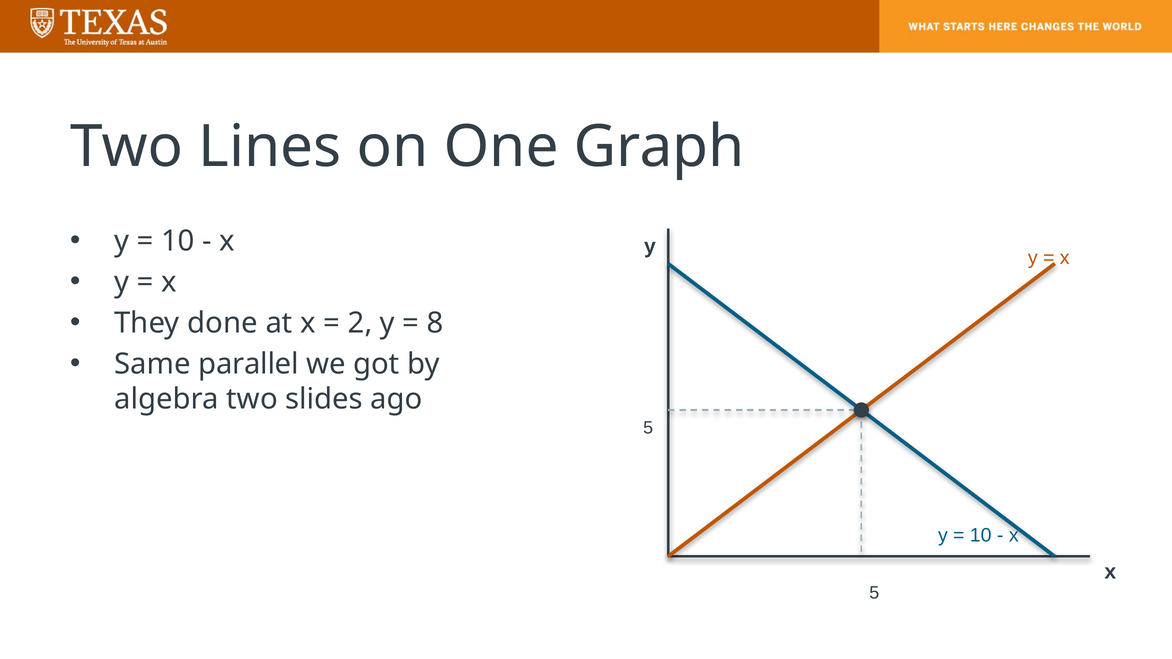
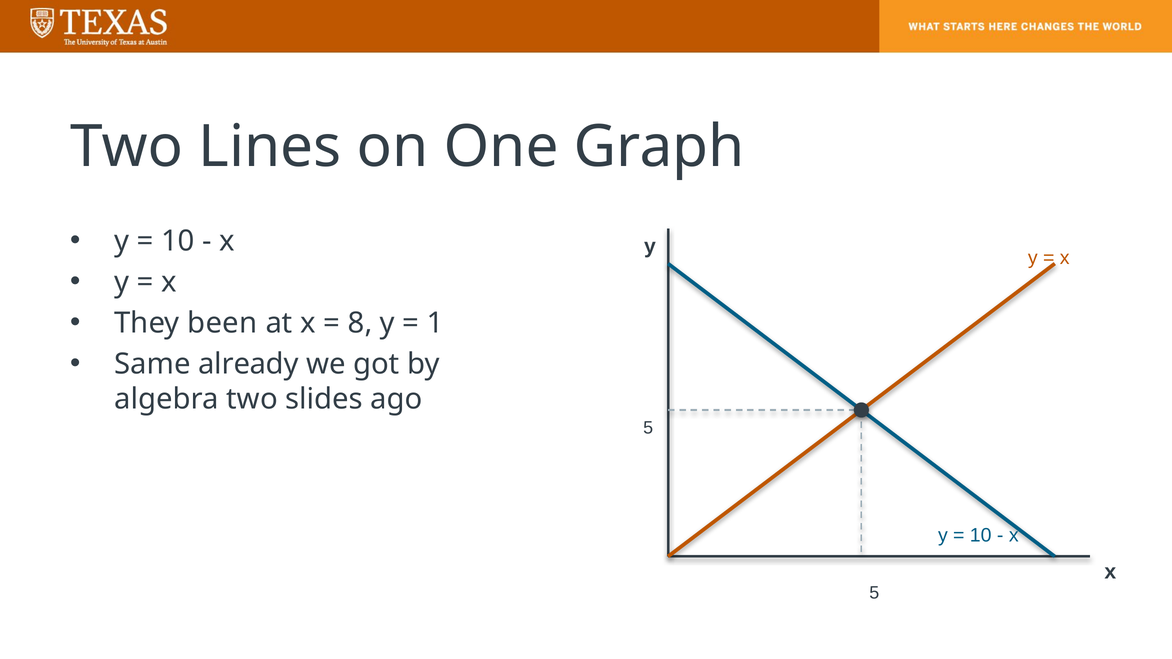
done: done -> been
2: 2 -> 8
8: 8 -> 1
parallel: parallel -> already
